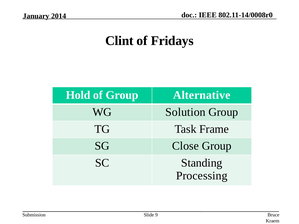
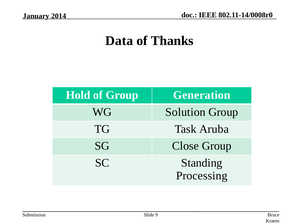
Clint: Clint -> Data
Fridays: Fridays -> Thanks
Alternative: Alternative -> Generation
Frame: Frame -> Aruba
